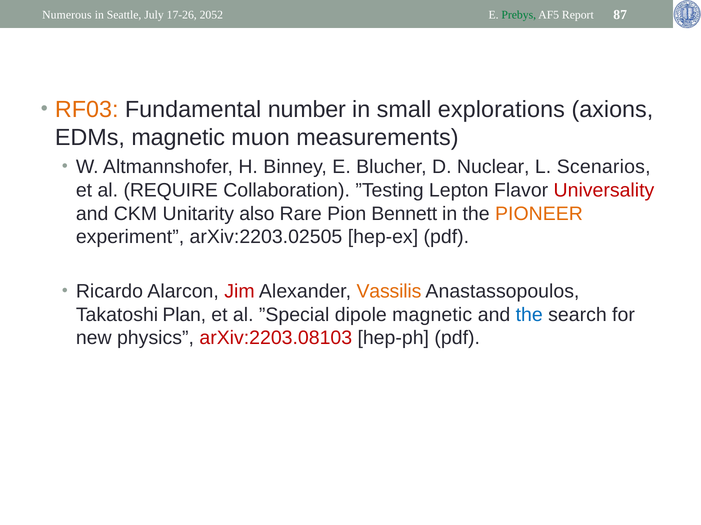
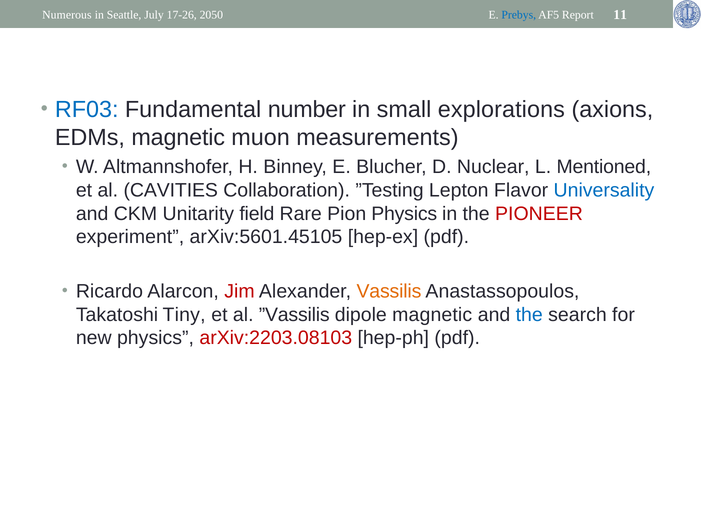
2052: 2052 -> 2050
Prebys colour: green -> blue
87: 87 -> 11
RF03 colour: orange -> blue
Scenarios: Scenarios -> Mentioned
REQUIRE: REQUIRE -> CAVITIES
Universality colour: red -> blue
also: also -> field
Pion Bennett: Bennett -> Physics
PIONEER colour: orange -> red
arXiv:2203.02505: arXiv:2203.02505 -> arXiv:5601.45105
Plan: Plan -> Tiny
”Special: ”Special -> ”Vassilis
